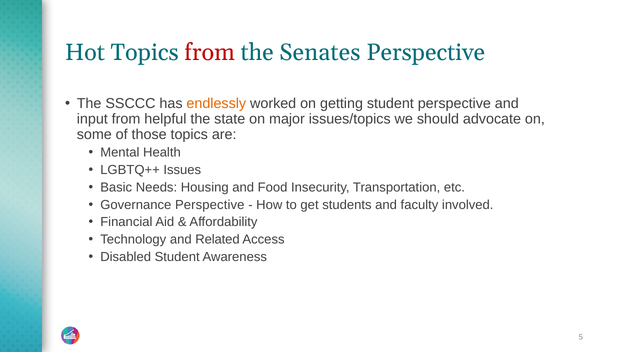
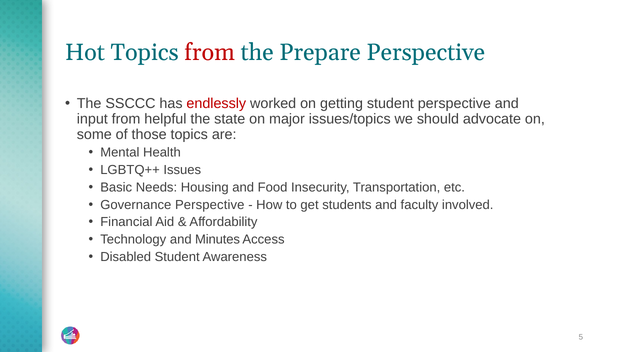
Senates: Senates -> Prepare
endlessly colour: orange -> red
Related: Related -> Minutes
